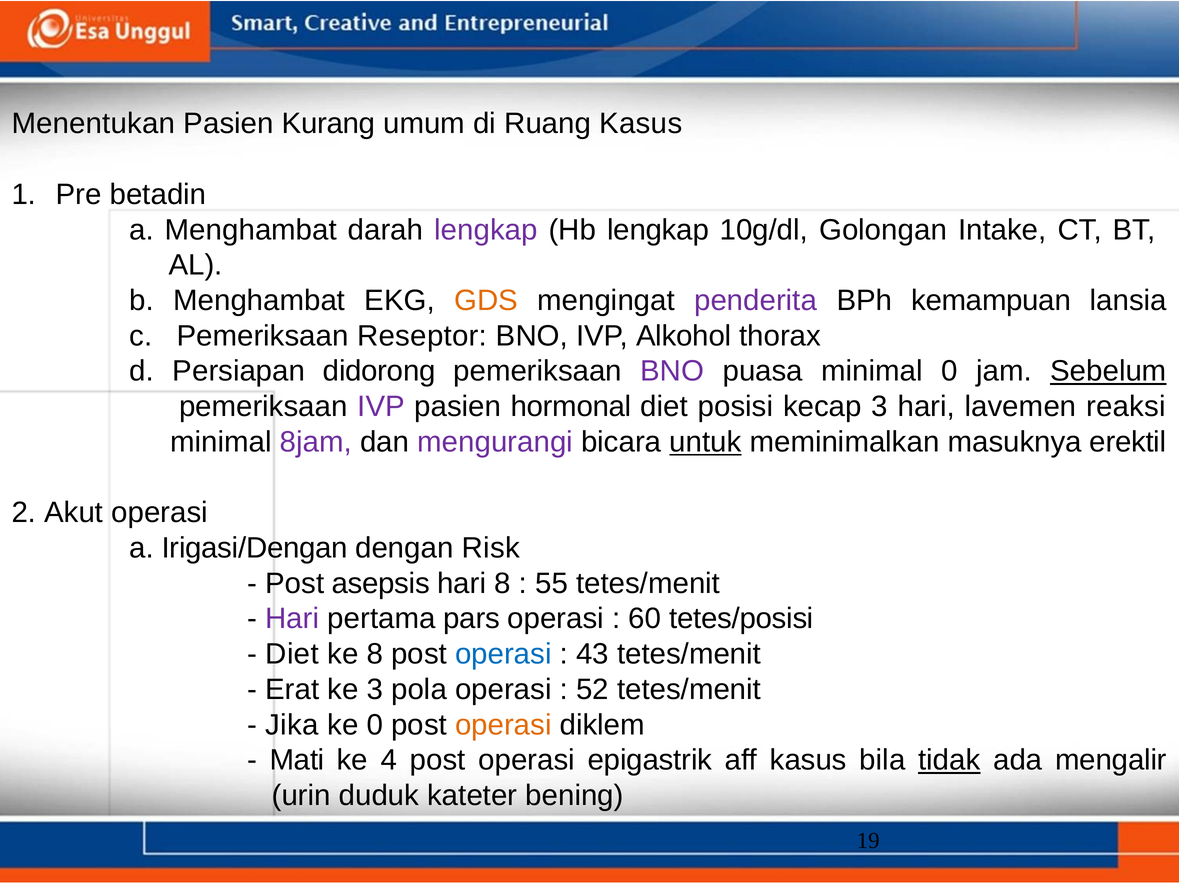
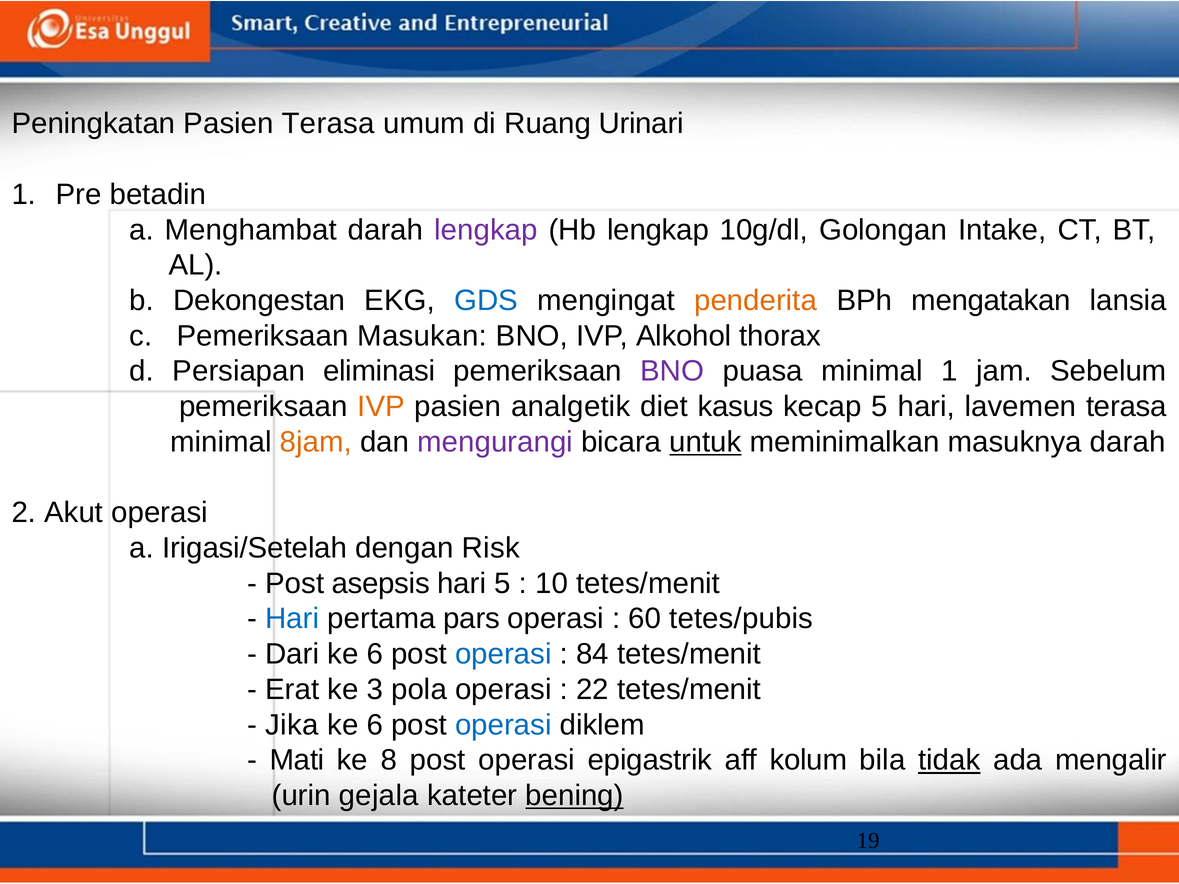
Menentukan: Menentukan -> Peningkatan
Pasien Kurang: Kurang -> Terasa
Ruang Kasus: Kasus -> Urinari
b Menghambat: Menghambat -> Dekongestan
GDS colour: orange -> blue
penderita colour: purple -> orange
kemampuan: kemampuan -> mengatakan
Reseptor: Reseptor -> Masukan
didorong: didorong -> eliminasi
minimal 0: 0 -> 1
Sebelum underline: present -> none
IVP at (381, 407) colour: purple -> orange
hormonal: hormonal -> analgetik
posisi: posisi -> kasus
kecap 3: 3 -> 5
lavemen reaksi: reaksi -> terasa
8jam colour: purple -> orange
masuknya erektil: erektil -> darah
Irigasi/Dengan: Irigasi/Dengan -> Irigasi/Setelah
hari 8: 8 -> 5
55: 55 -> 10
Hari at (292, 619) colour: purple -> blue
tetes/posisi: tetes/posisi -> tetes/pubis
Diet at (292, 654): Diet -> Dari
8 at (375, 654): 8 -> 6
43: 43 -> 84
52: 52 -> 22
0 at (375, 725): 0 -> 6
operasi at (503, 725) colour: orange -> blue
4: 4 -> 8
aff kasus: kasus -> kolum
duduk: duduk -> gejala
bening underline: none -> present
